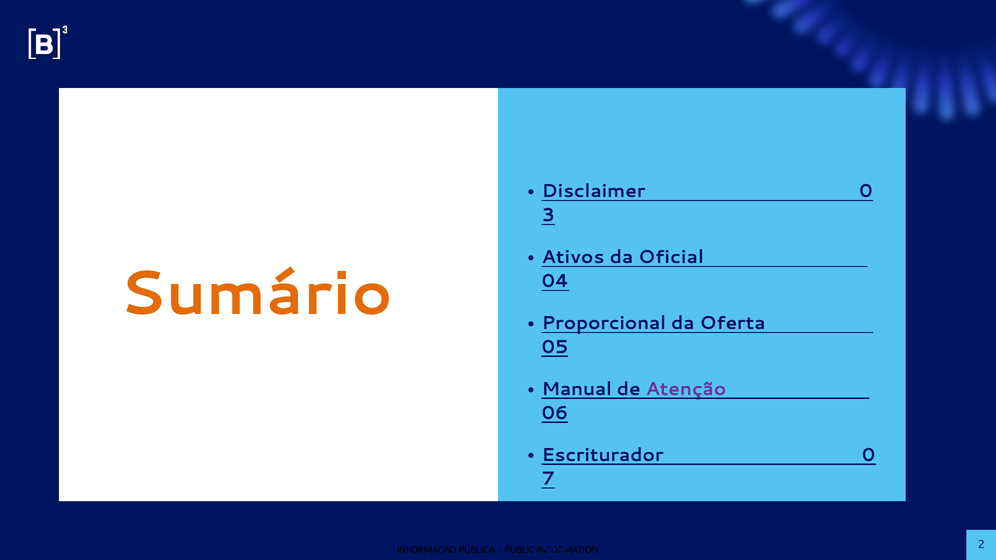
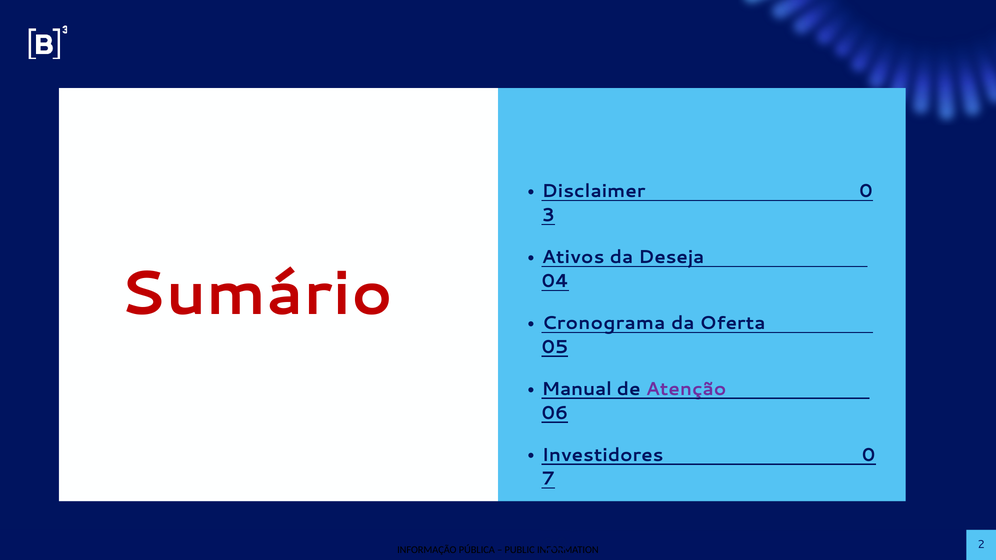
Oficial: Oficial -> Deseja
Sumário colour: orange -> red
Proporcional: Proporcional -> Cronograma
Escriturador: Escriturador -> Investidores
